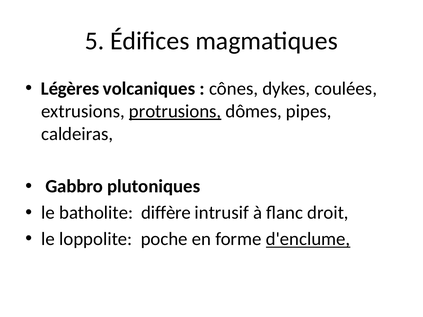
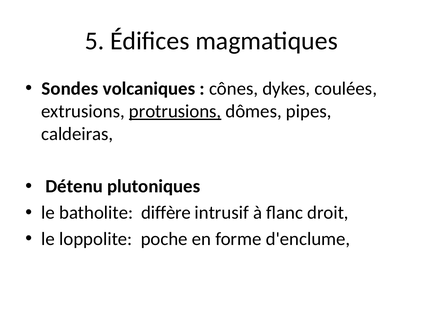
Légères: Légères -> Sondes
Gabbro: Gabbro -> Détenu
d'enclume underline: present -> none
